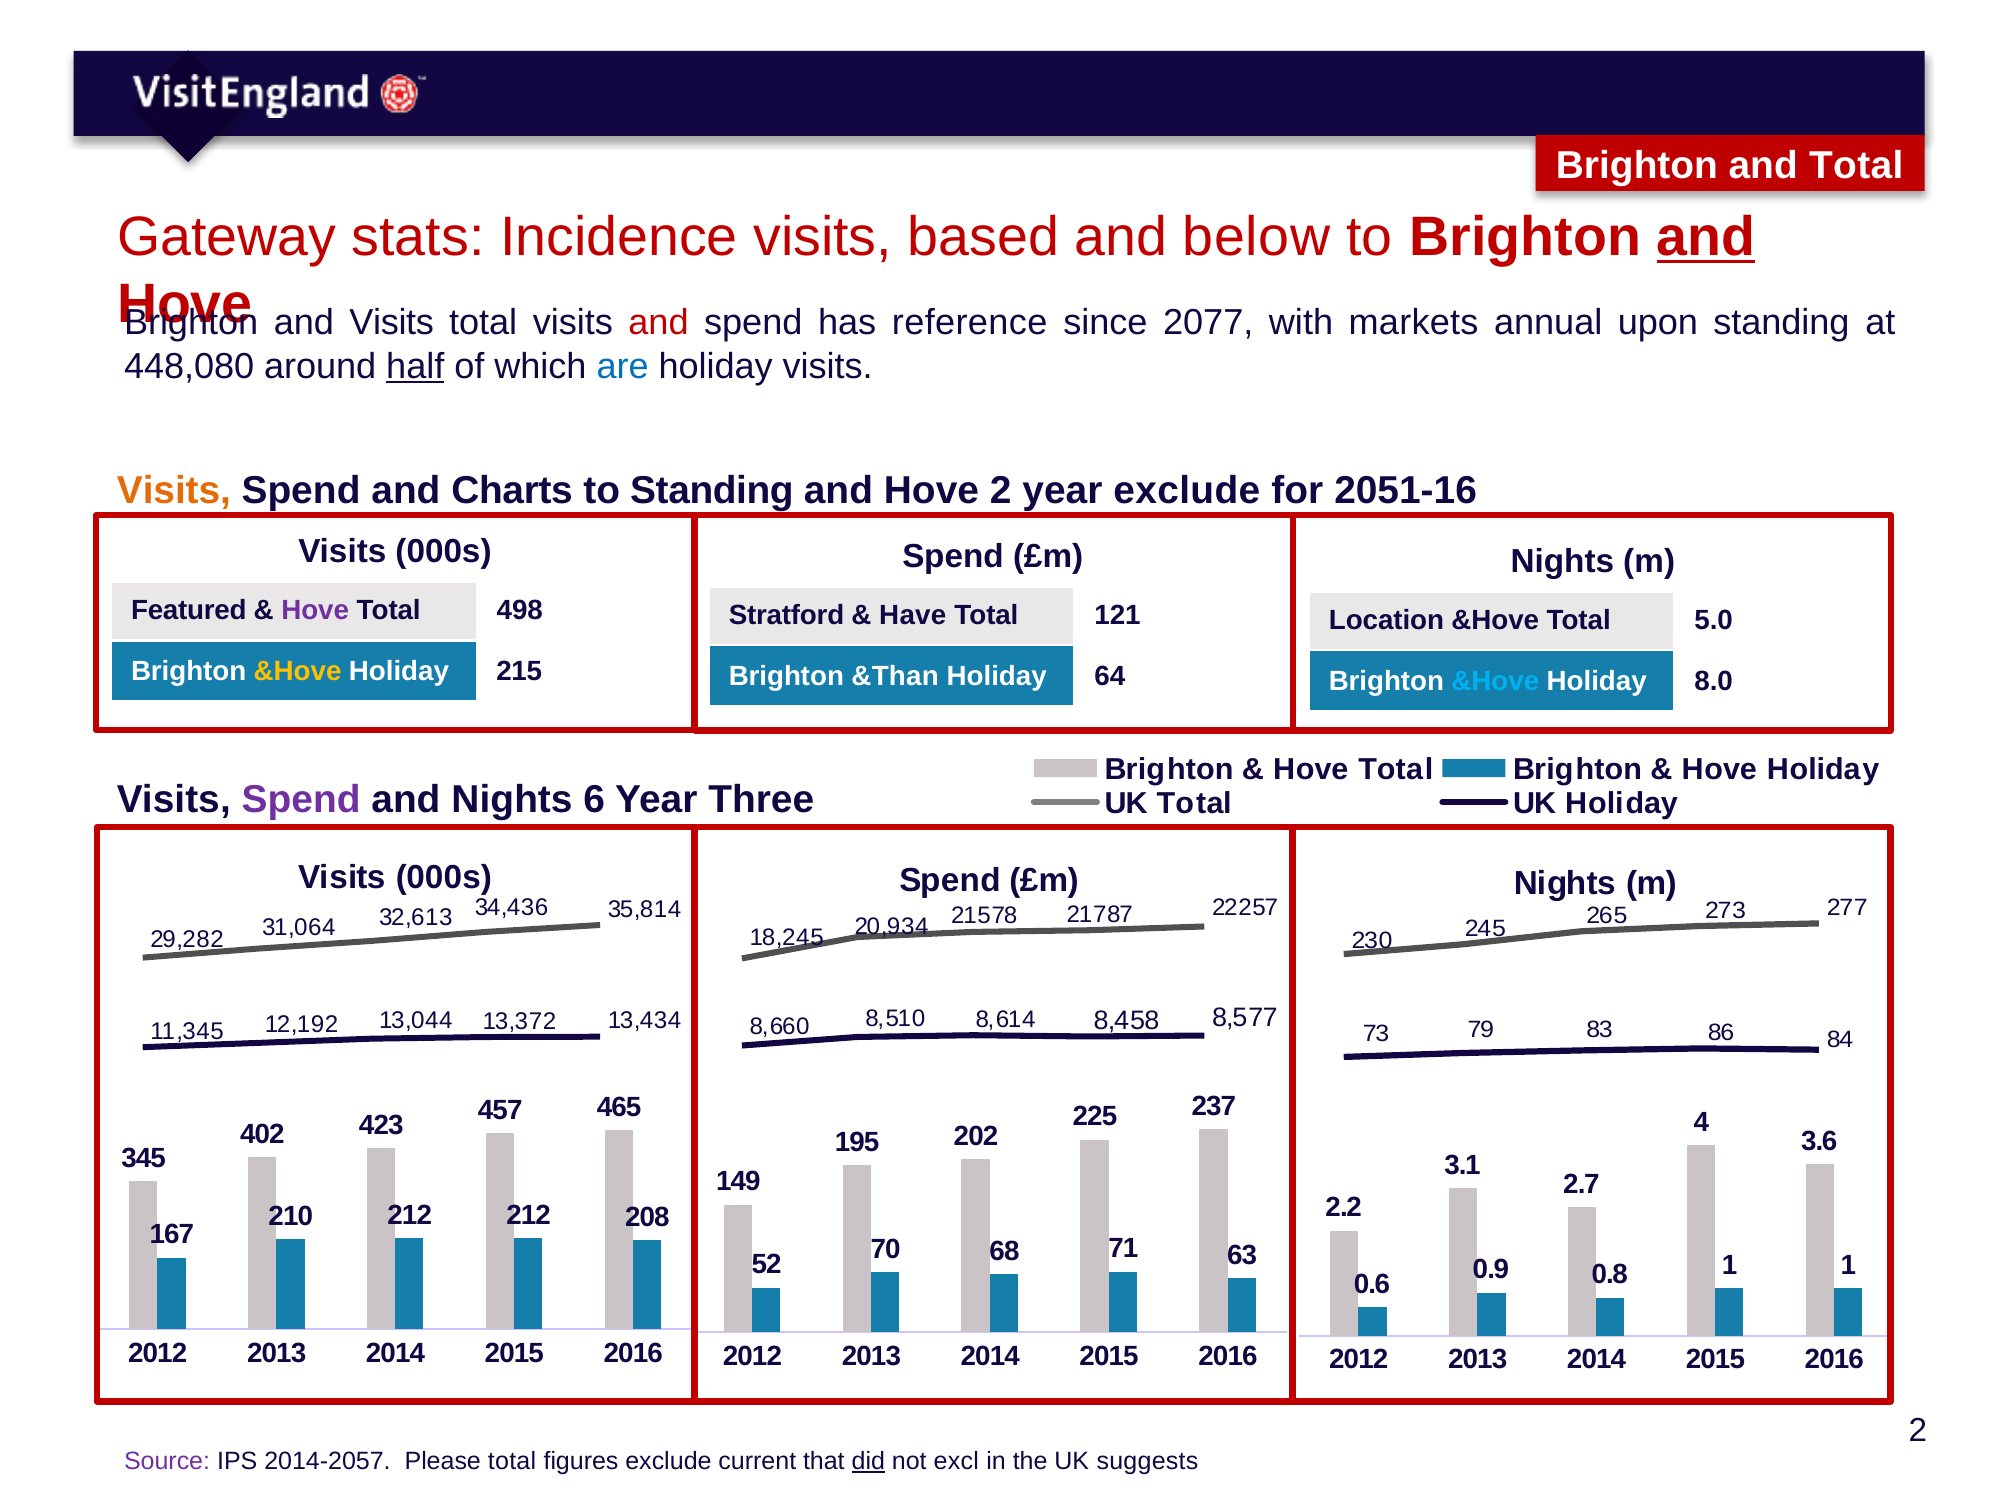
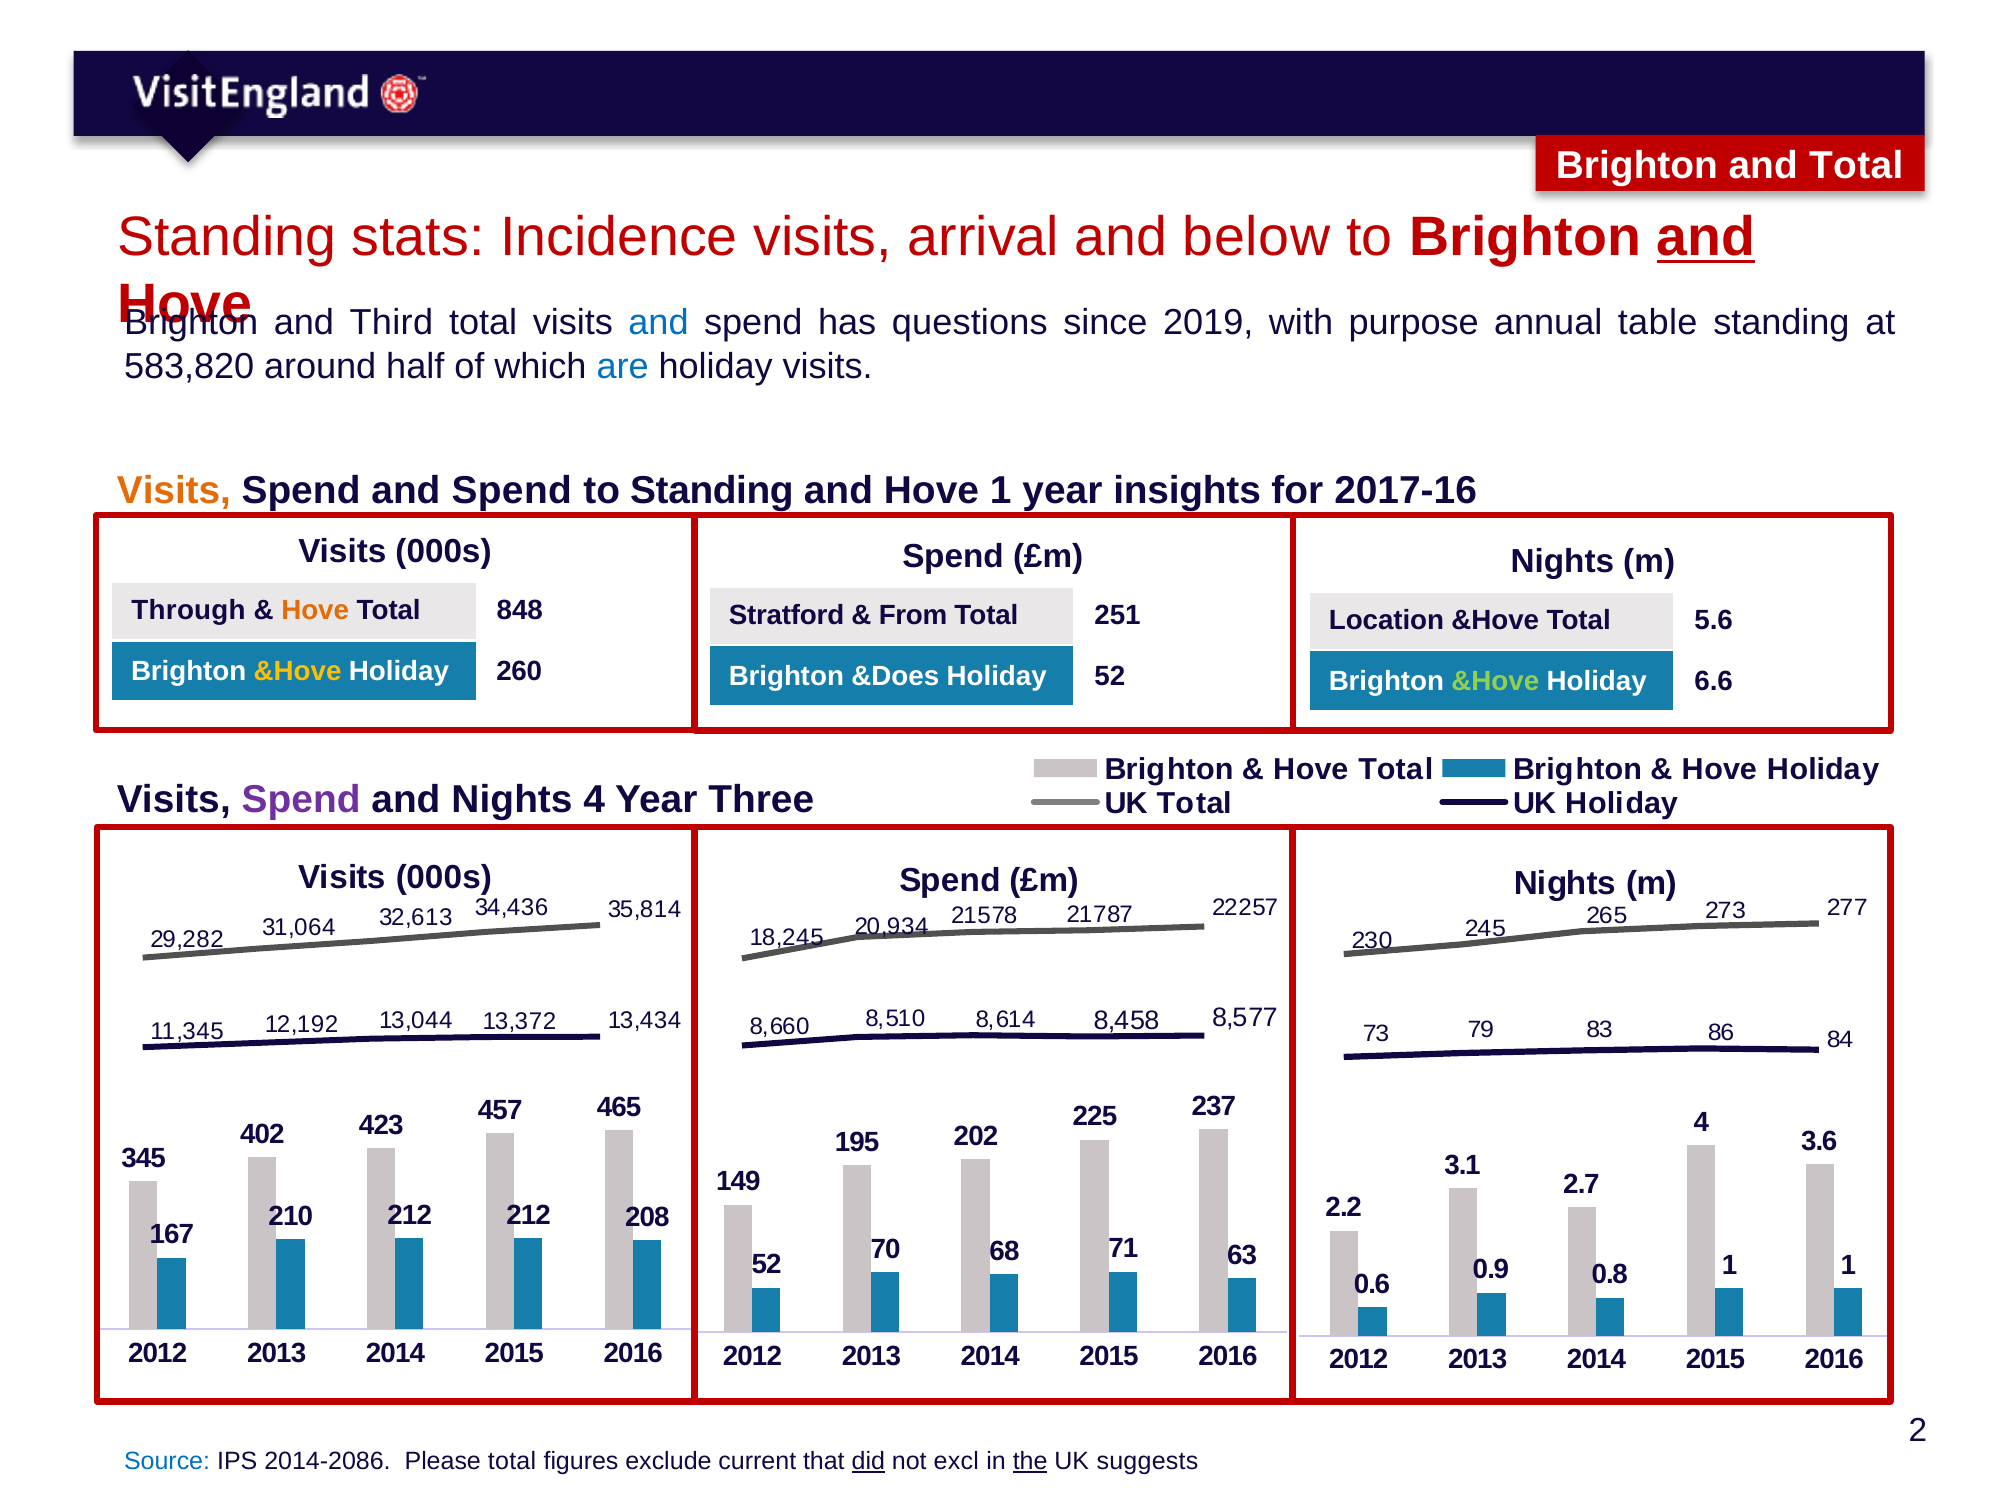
Gateway at (227, 238): Gateway -> Standing
based: based -> arrival
and Visits: Visits -> Third
and at (659, 323) colour: red -> blue
reference: reference -> questions
2077: 2077 -> 2019
markets: markets -> purpose
upon: upon -> table
448,080: 448,080 -> 583,820
half underline: present -> none
Spend and Charts: Charts -> Spend
Hove 2: 2 -> 1
year exclude: exclude -> insights
2051-16: 2051-16 -> 2017-16
Featured: Featured -> Through
Hove at (315, 611) colour: purple -> orange
498: 498 -> 848
Have: Have -> From
121: 121 -> 251
5.0: 5.0 -> 5.6
215: 215 -> 260
&Than: &Than -> &Does
Holiday 64: 64 -> 52
&Hove at (1495, 681) colour: light blue -> light green
8.0: 8.0 -> 6.6
Nights 6: 6 -> 4
Source colour: purple -> blue
2014-2057: 2014-2057 -> 2014-2086
the underline: none -> present
